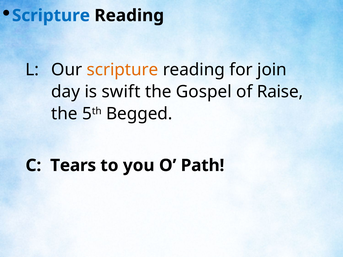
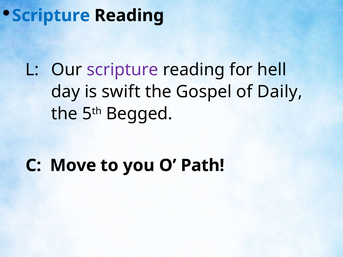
scripture at (123, 70) colour: orange -> purple
join: join -> hell
Raise: Raise -> Daily
Tears: Tears -> Move
